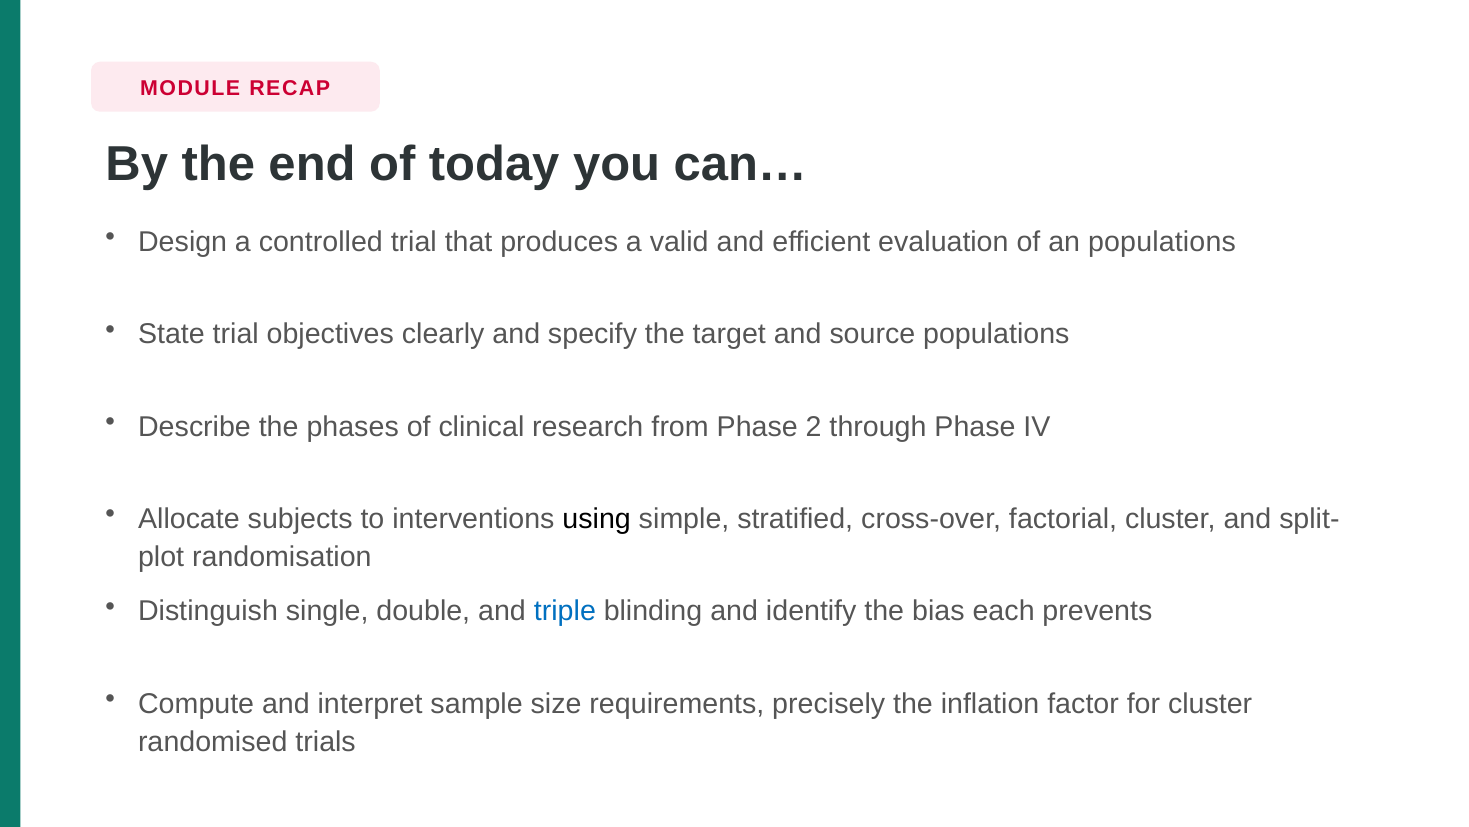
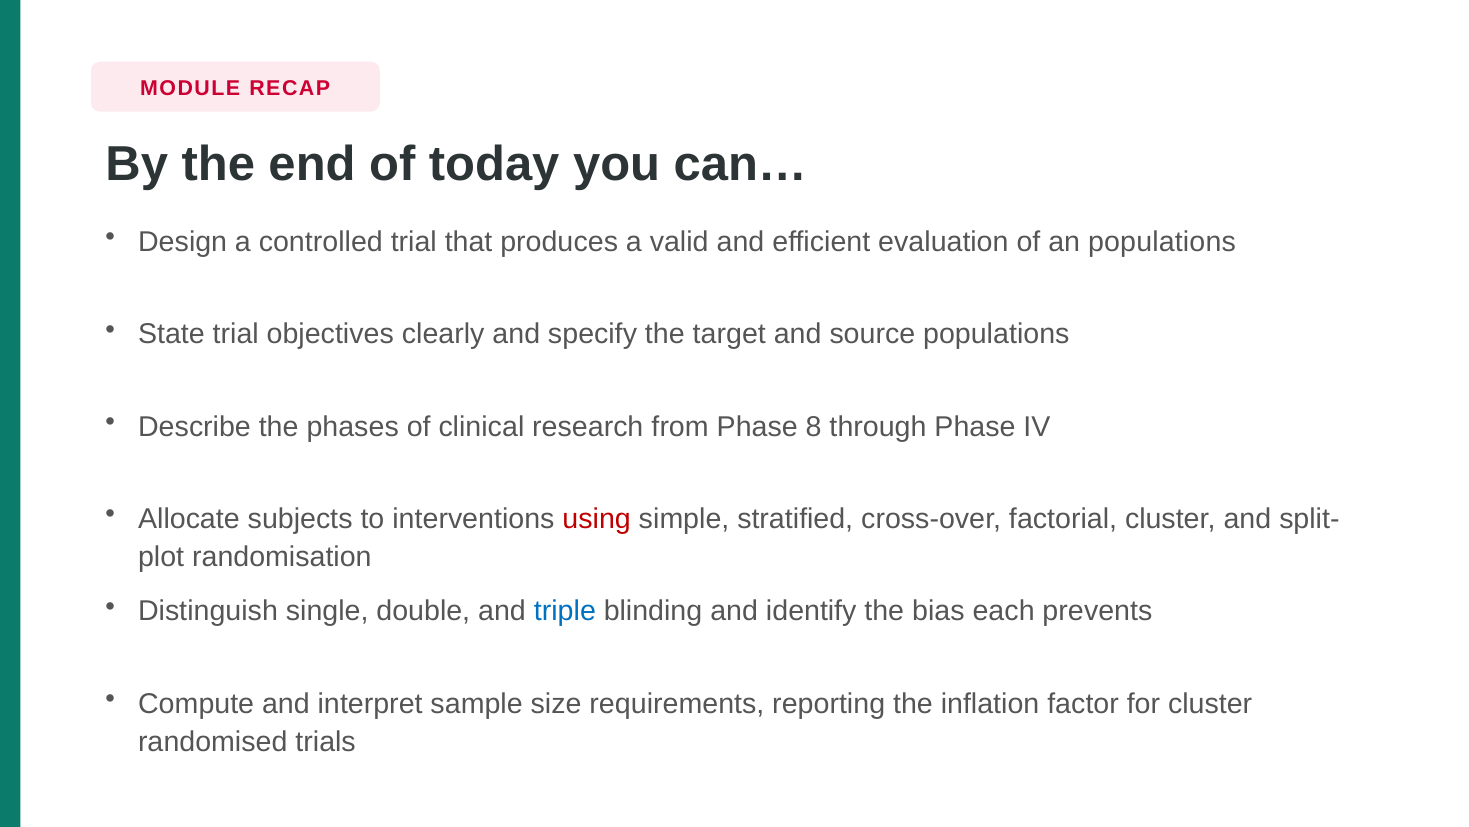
2: 2 -> 8
using colour: black -> red
precisely: precisely -> reporting
